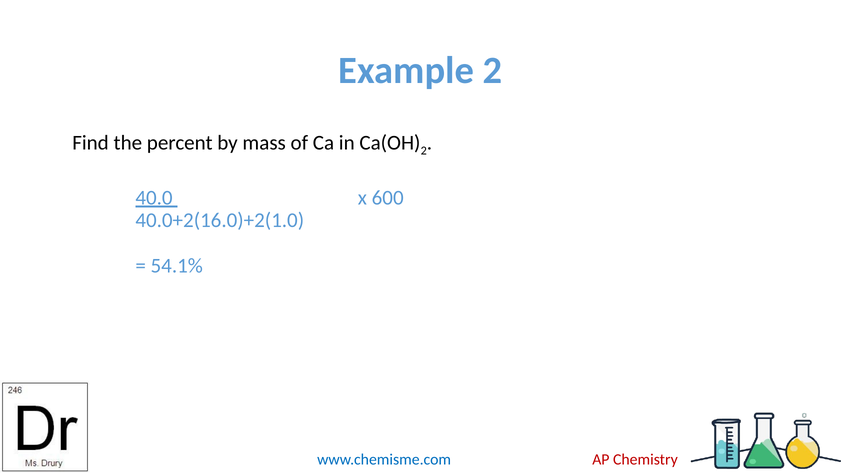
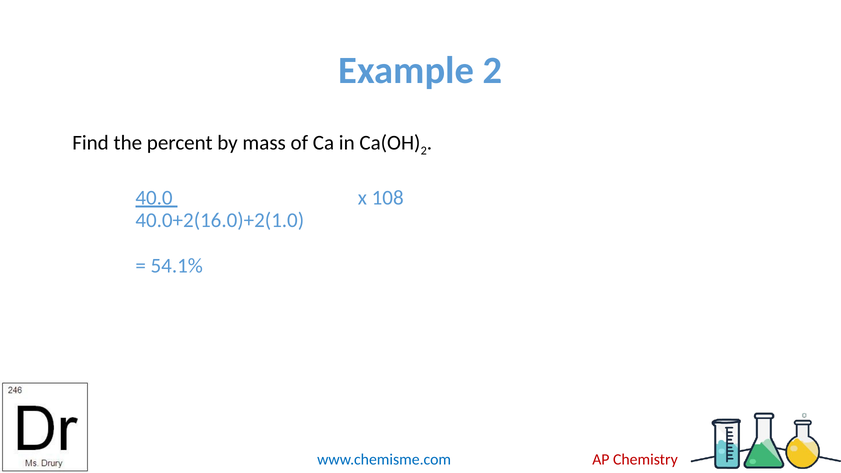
600: 600 -> 108
